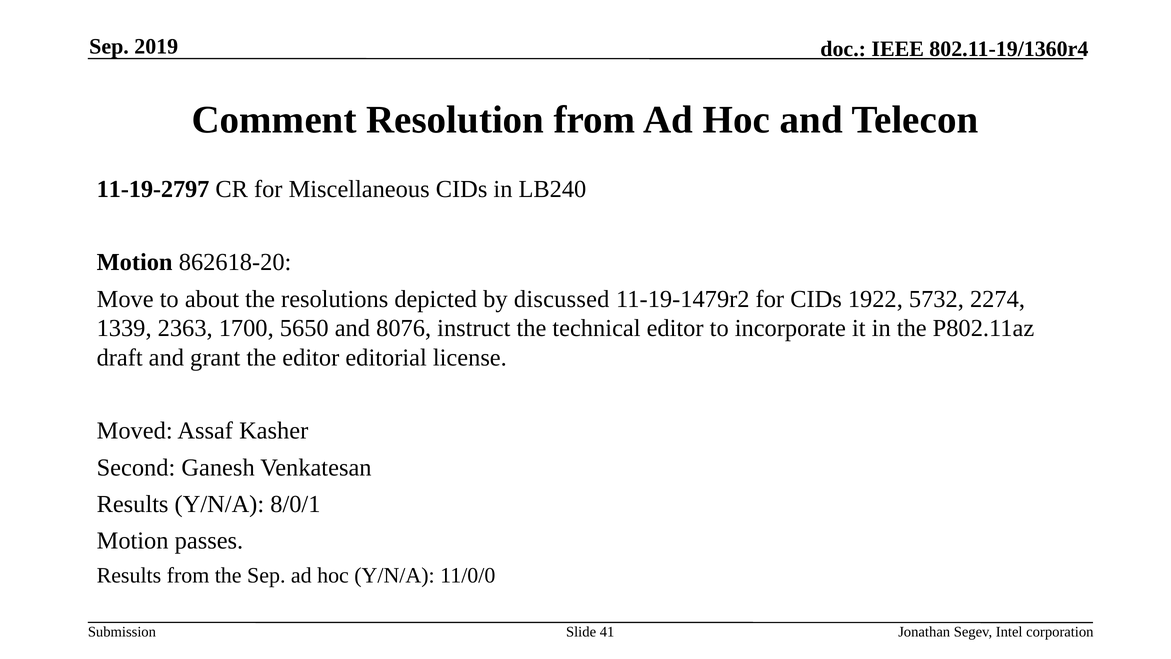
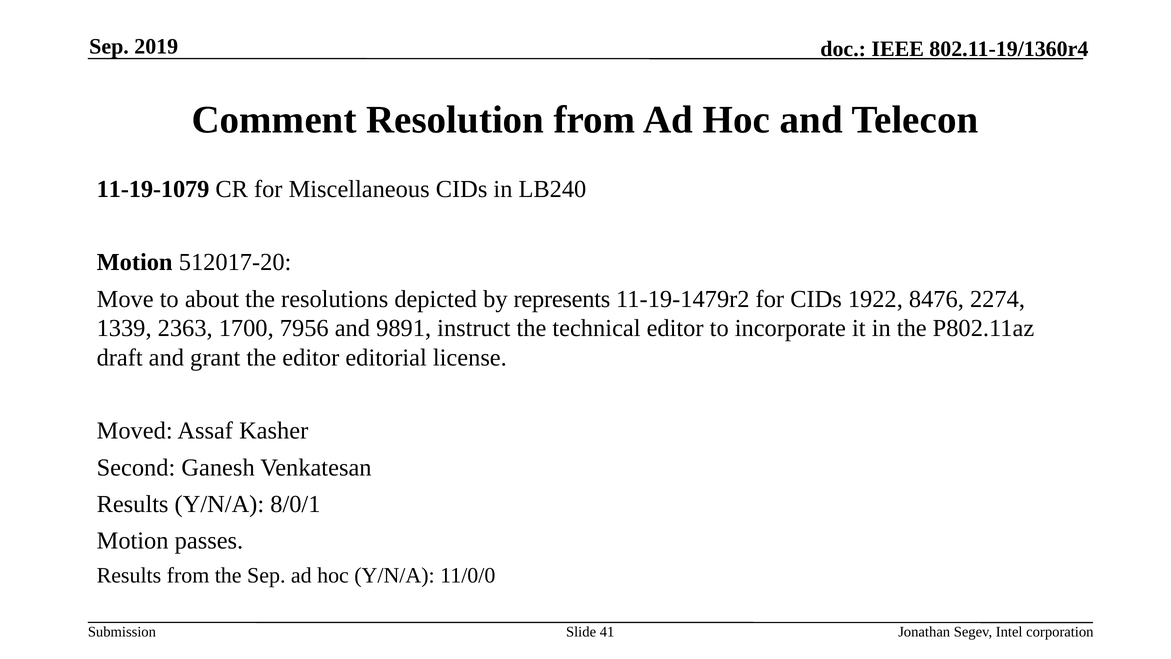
11-19-2797: 11-19-2797 -> 11-19-1079
862618-20: 862618-20 -> 512017-20
discussed: discussed -> represents
5732: 5732 -> 8476
5650: 5650 -> 7956
8076: 8076 -> 9891
